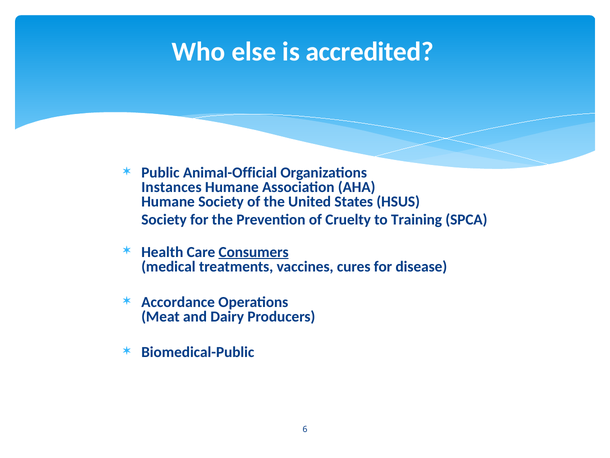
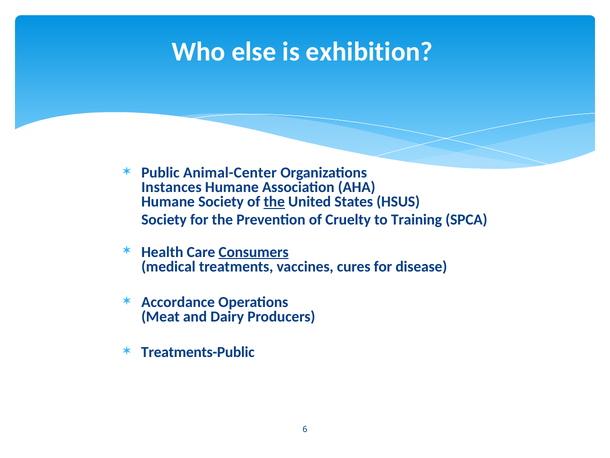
accredited: accredited -> exhibition
Animal-Official: Animal-Official -> Animal-Center
the at (274, 202) underline: none -> present
Biomedical-Public: Biomedical-Public -> Treatments-Public
